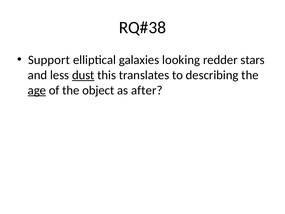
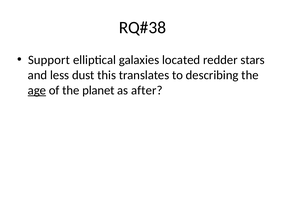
looking: looking -> located
dust underline: present -> none
object: object -> planet
